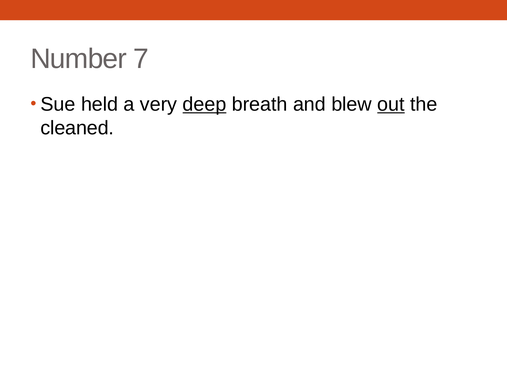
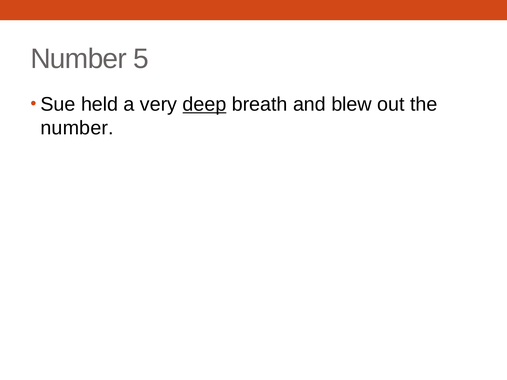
7: 7 -> 5
out underline: present -> none
cleaned at (77, 128): cleaned -> number
